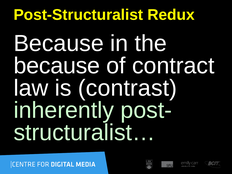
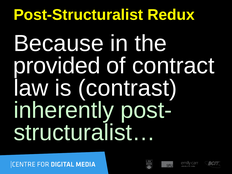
because at (57, 66): because -> provided
